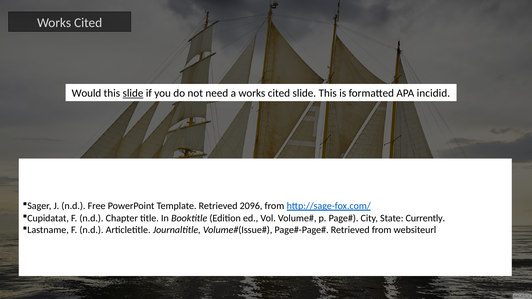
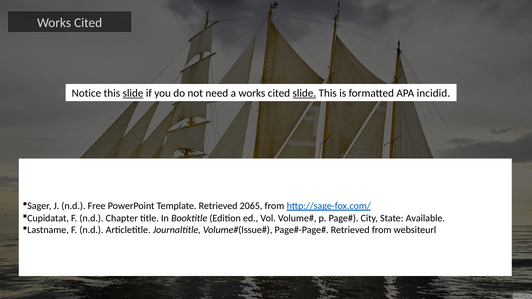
Would: Would -> Notice
slide at (304, 93) underline: none -> present
2096: 2096 -> 2065
Currently: Currently -> Available
